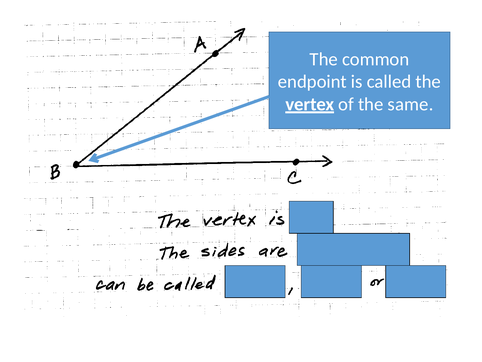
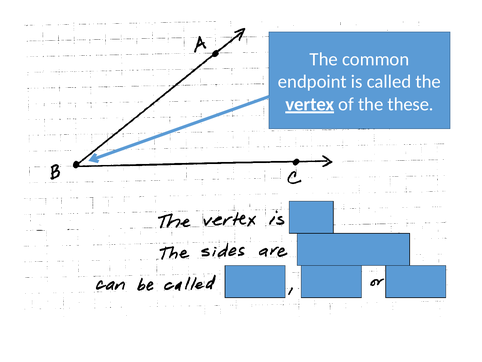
same: same -> these
